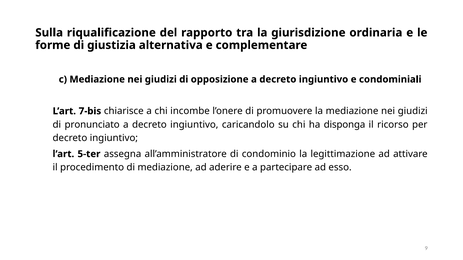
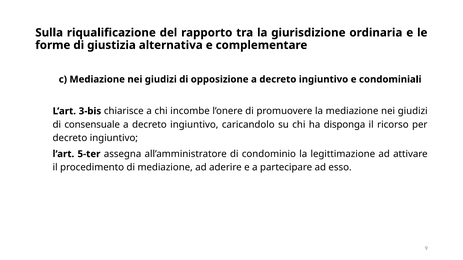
7-bis: 7-bis -> 3-bis
pronunciato: pronunciato -> consensuale
